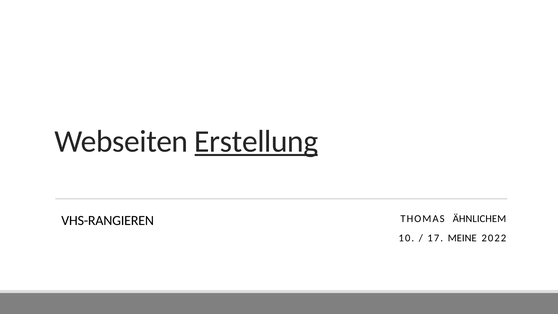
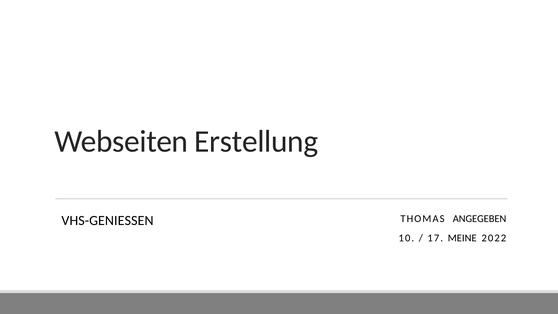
Erstellung underline: present -> none
ÄHNLICHEM: ÄHNLICHEM -> ANGEGEBEN
VHS-RANGIEREN: VHS-RANGIEREN -> VHS-GENIESSEN
